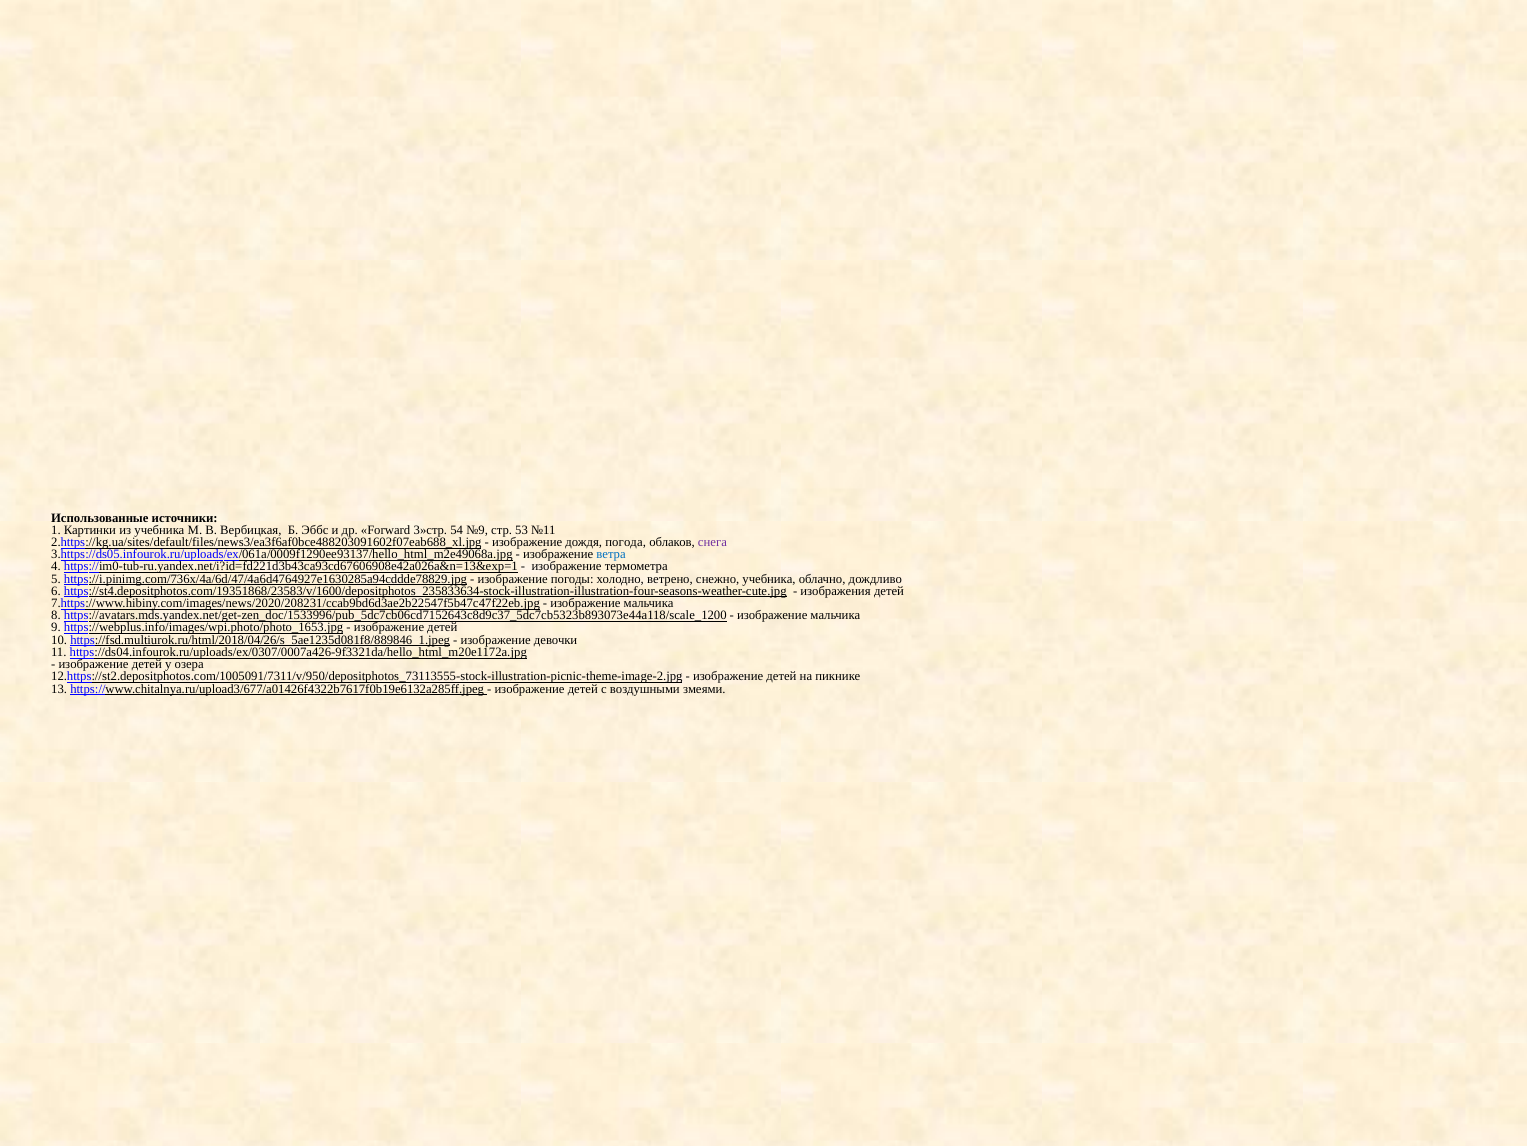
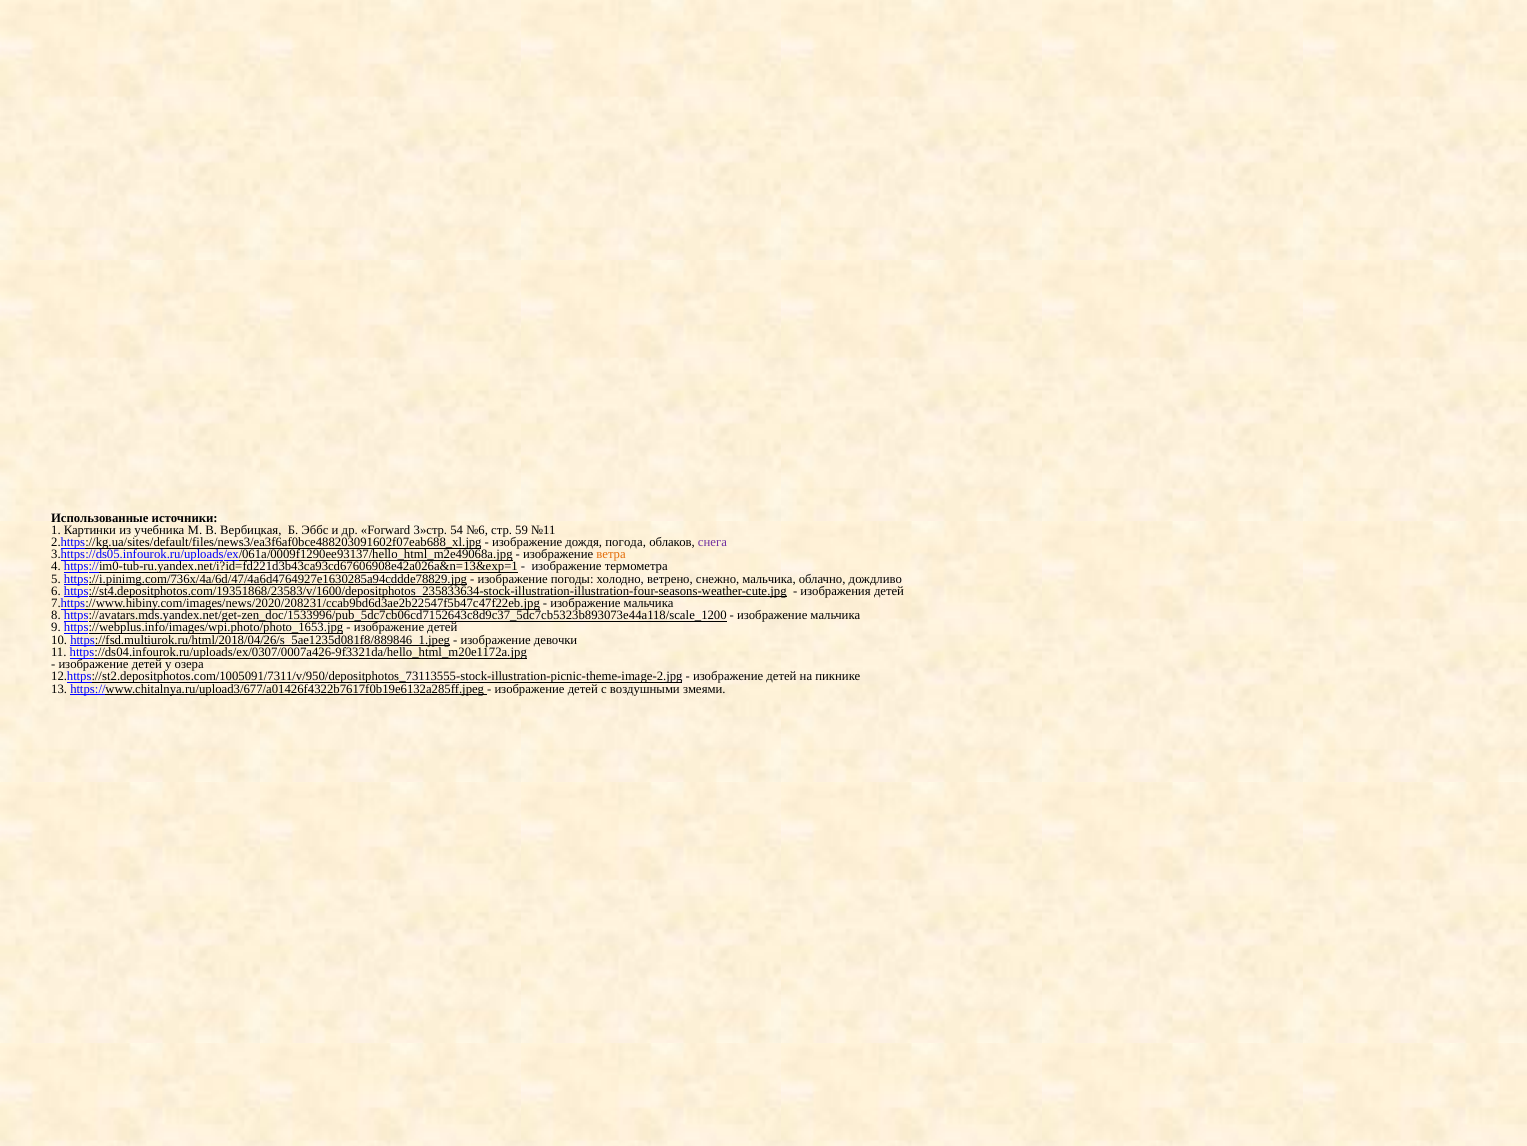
№9: №9 -> №6
53: 53 -> 59
ветра colour: blue -> orange
снежно учебника: учебника -> мальчика
